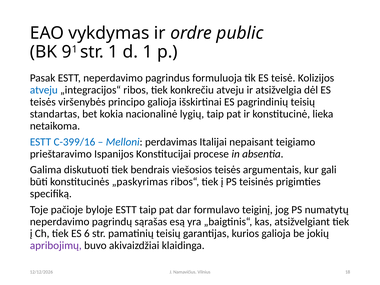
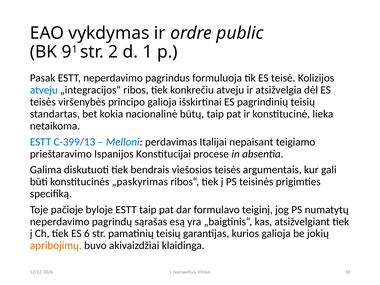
str 1: 1 -> 2
lygių: lygių -> būtų
C-399/16: C-399/16 -> C-399/13
apribojimų colour: purple -> orange
